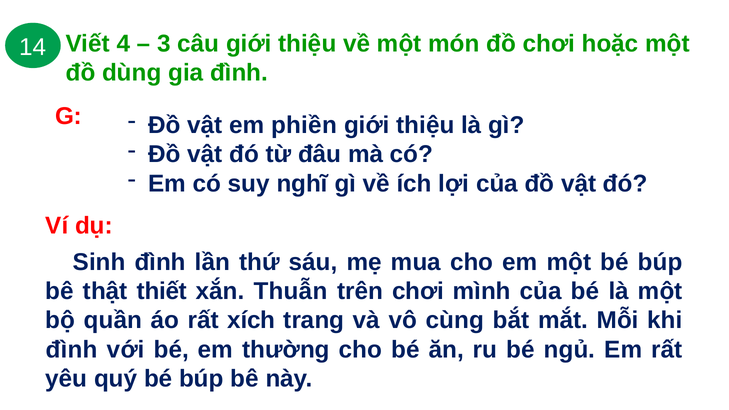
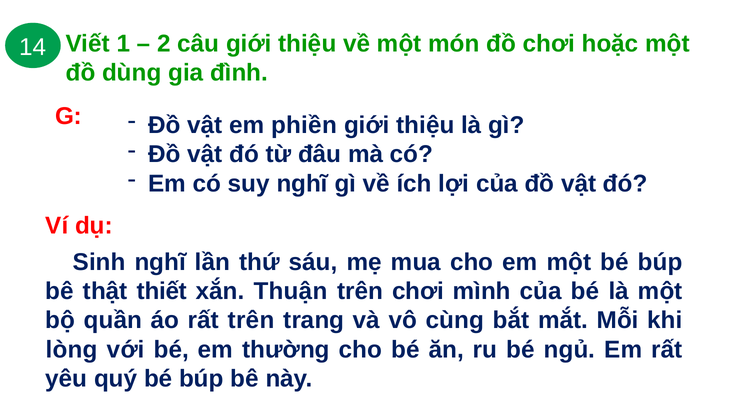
4: 4 -> 1
3: 3 -> 2
Sinh đình: đình -> nghĩ
Thuẫn: Thuẫn -> Thuận
rất xích: xích -> trên
đình at (72, 350): đình -> lòng
